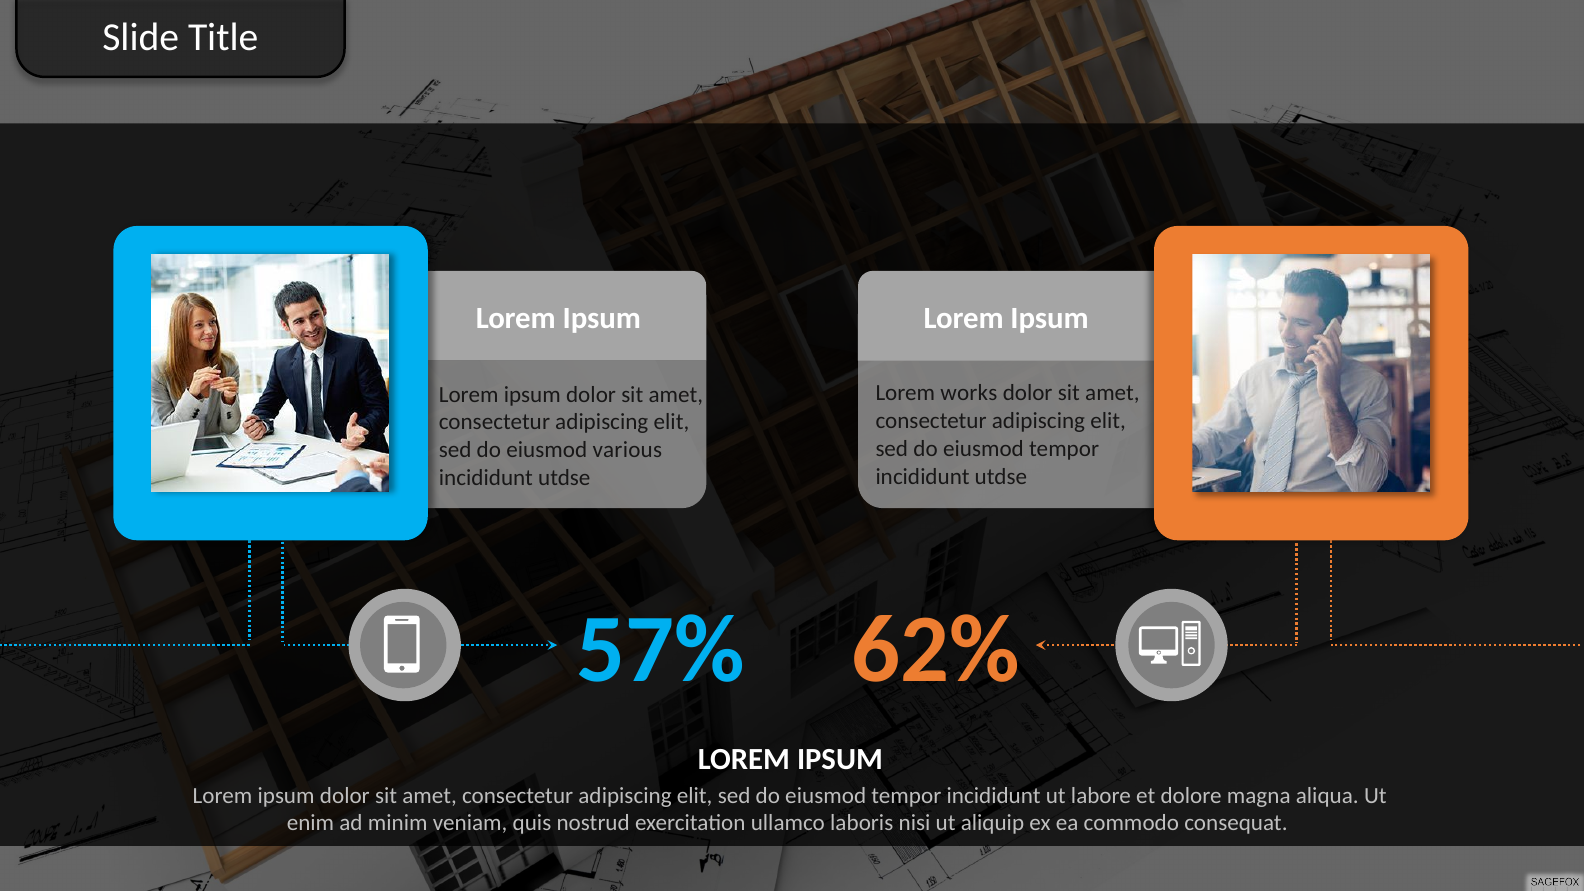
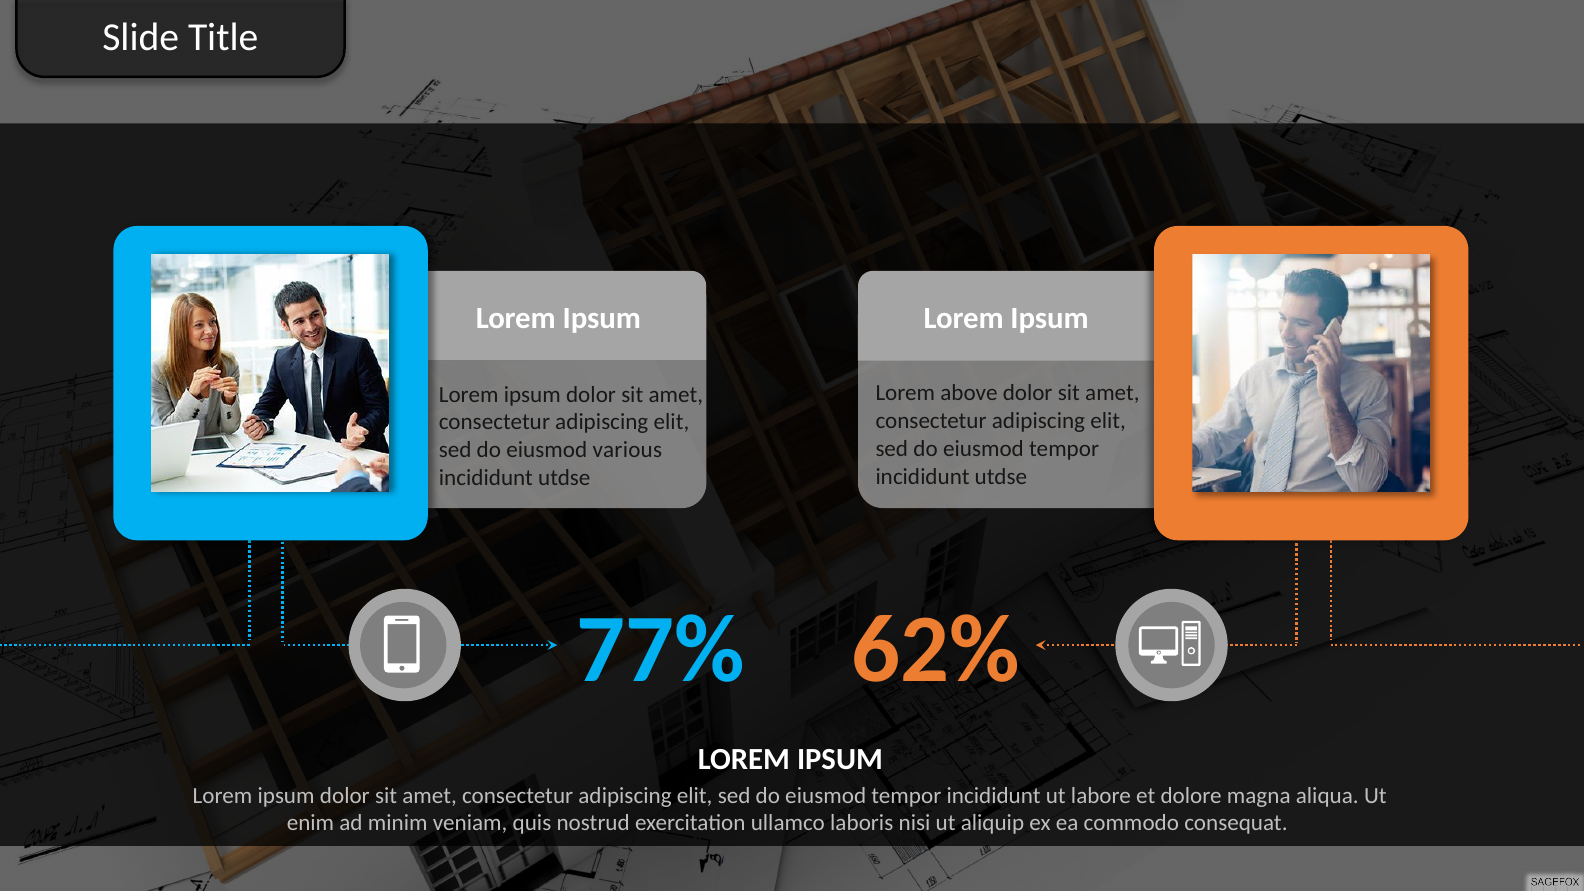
works: works -> above
57%: 57% -> 77%
